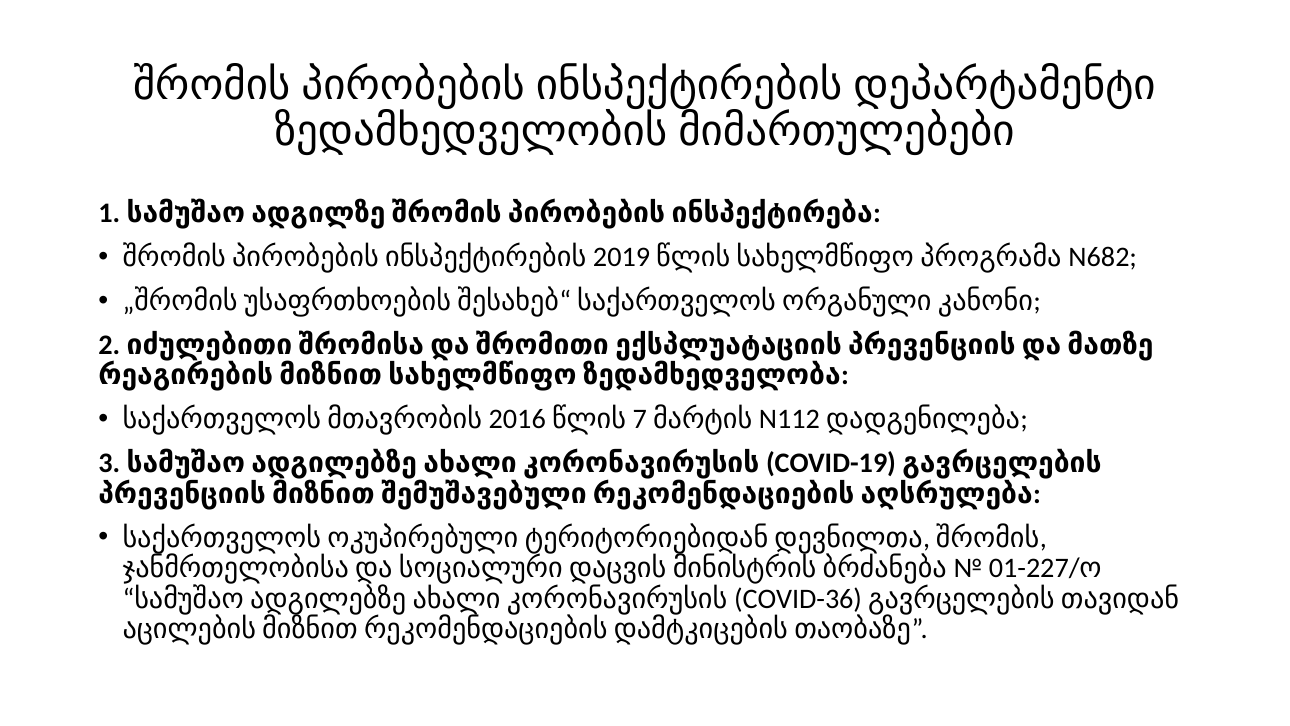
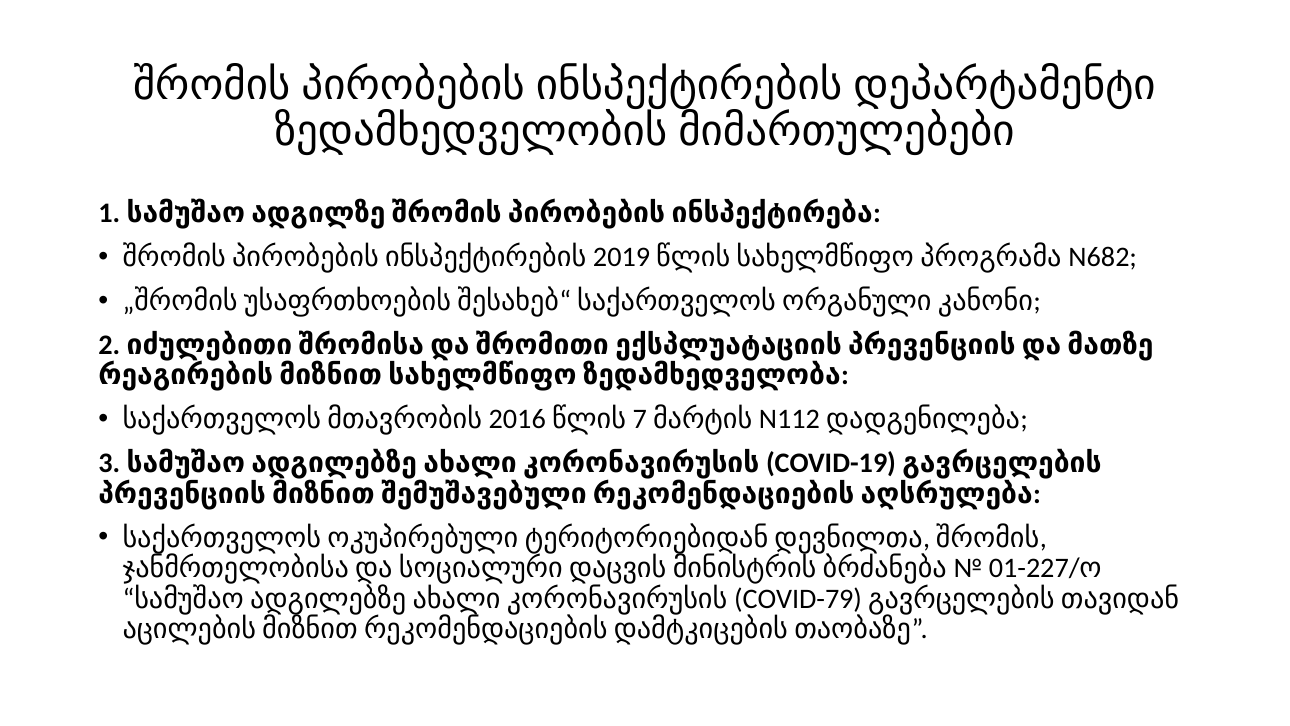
COVID-36: COVID-36 -> COVID-79
